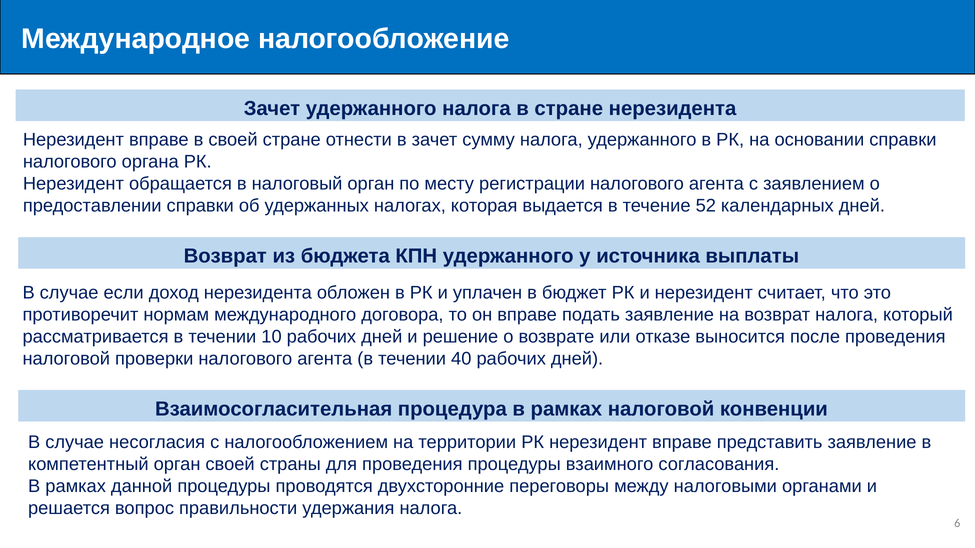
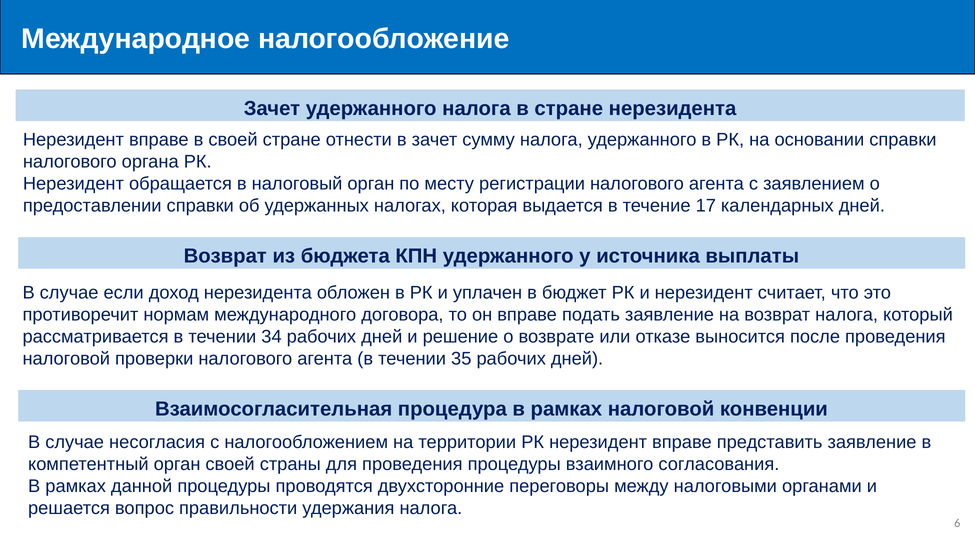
52: 52 -> 17
10: 10 -> 34
40: 40 -> 35
